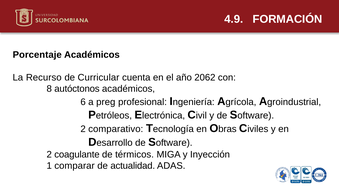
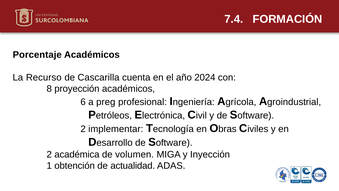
4.9: 4.9 -> 7.4
Curricular: Curricular -> Cascarilla
2062: 2062 -> 2024
autóctonos: autóctonos -> proyección
comparativo: comparativo -> implementar
coagulante: coagulante -> académica
térmicos: térmicos -> volumen
comparar: comparar -> obtención
